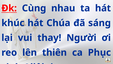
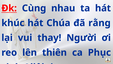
sáng: sáng -> rằng
